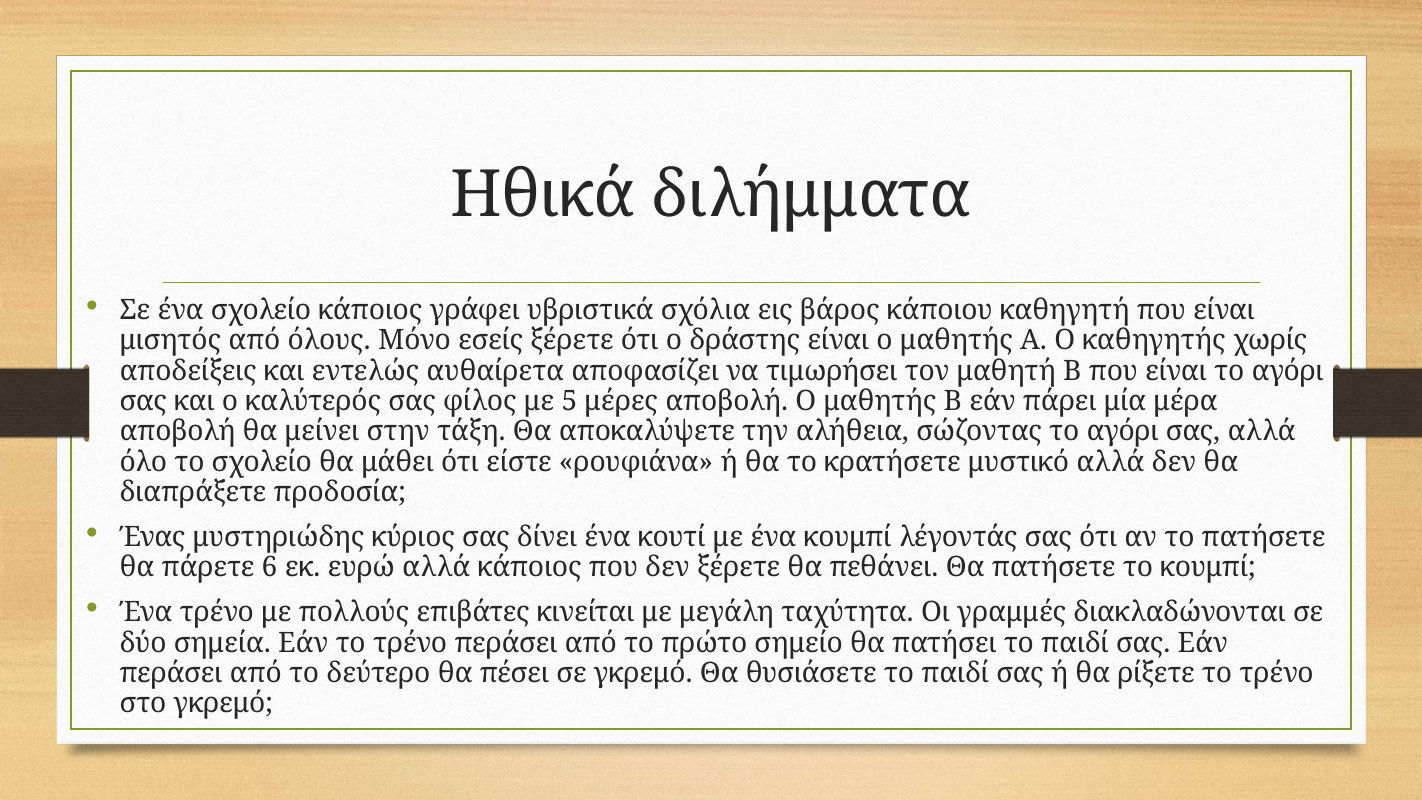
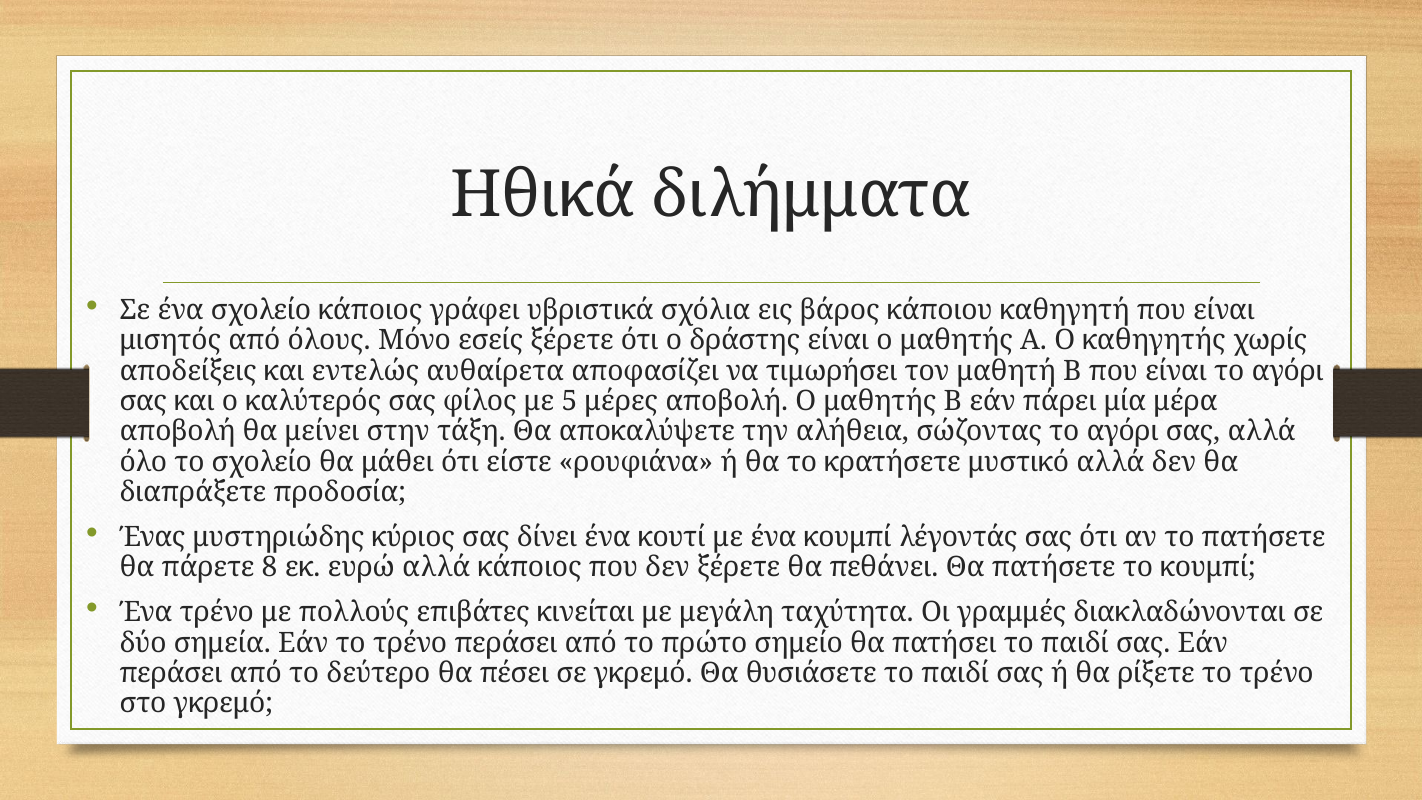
6: 6 -> 8
